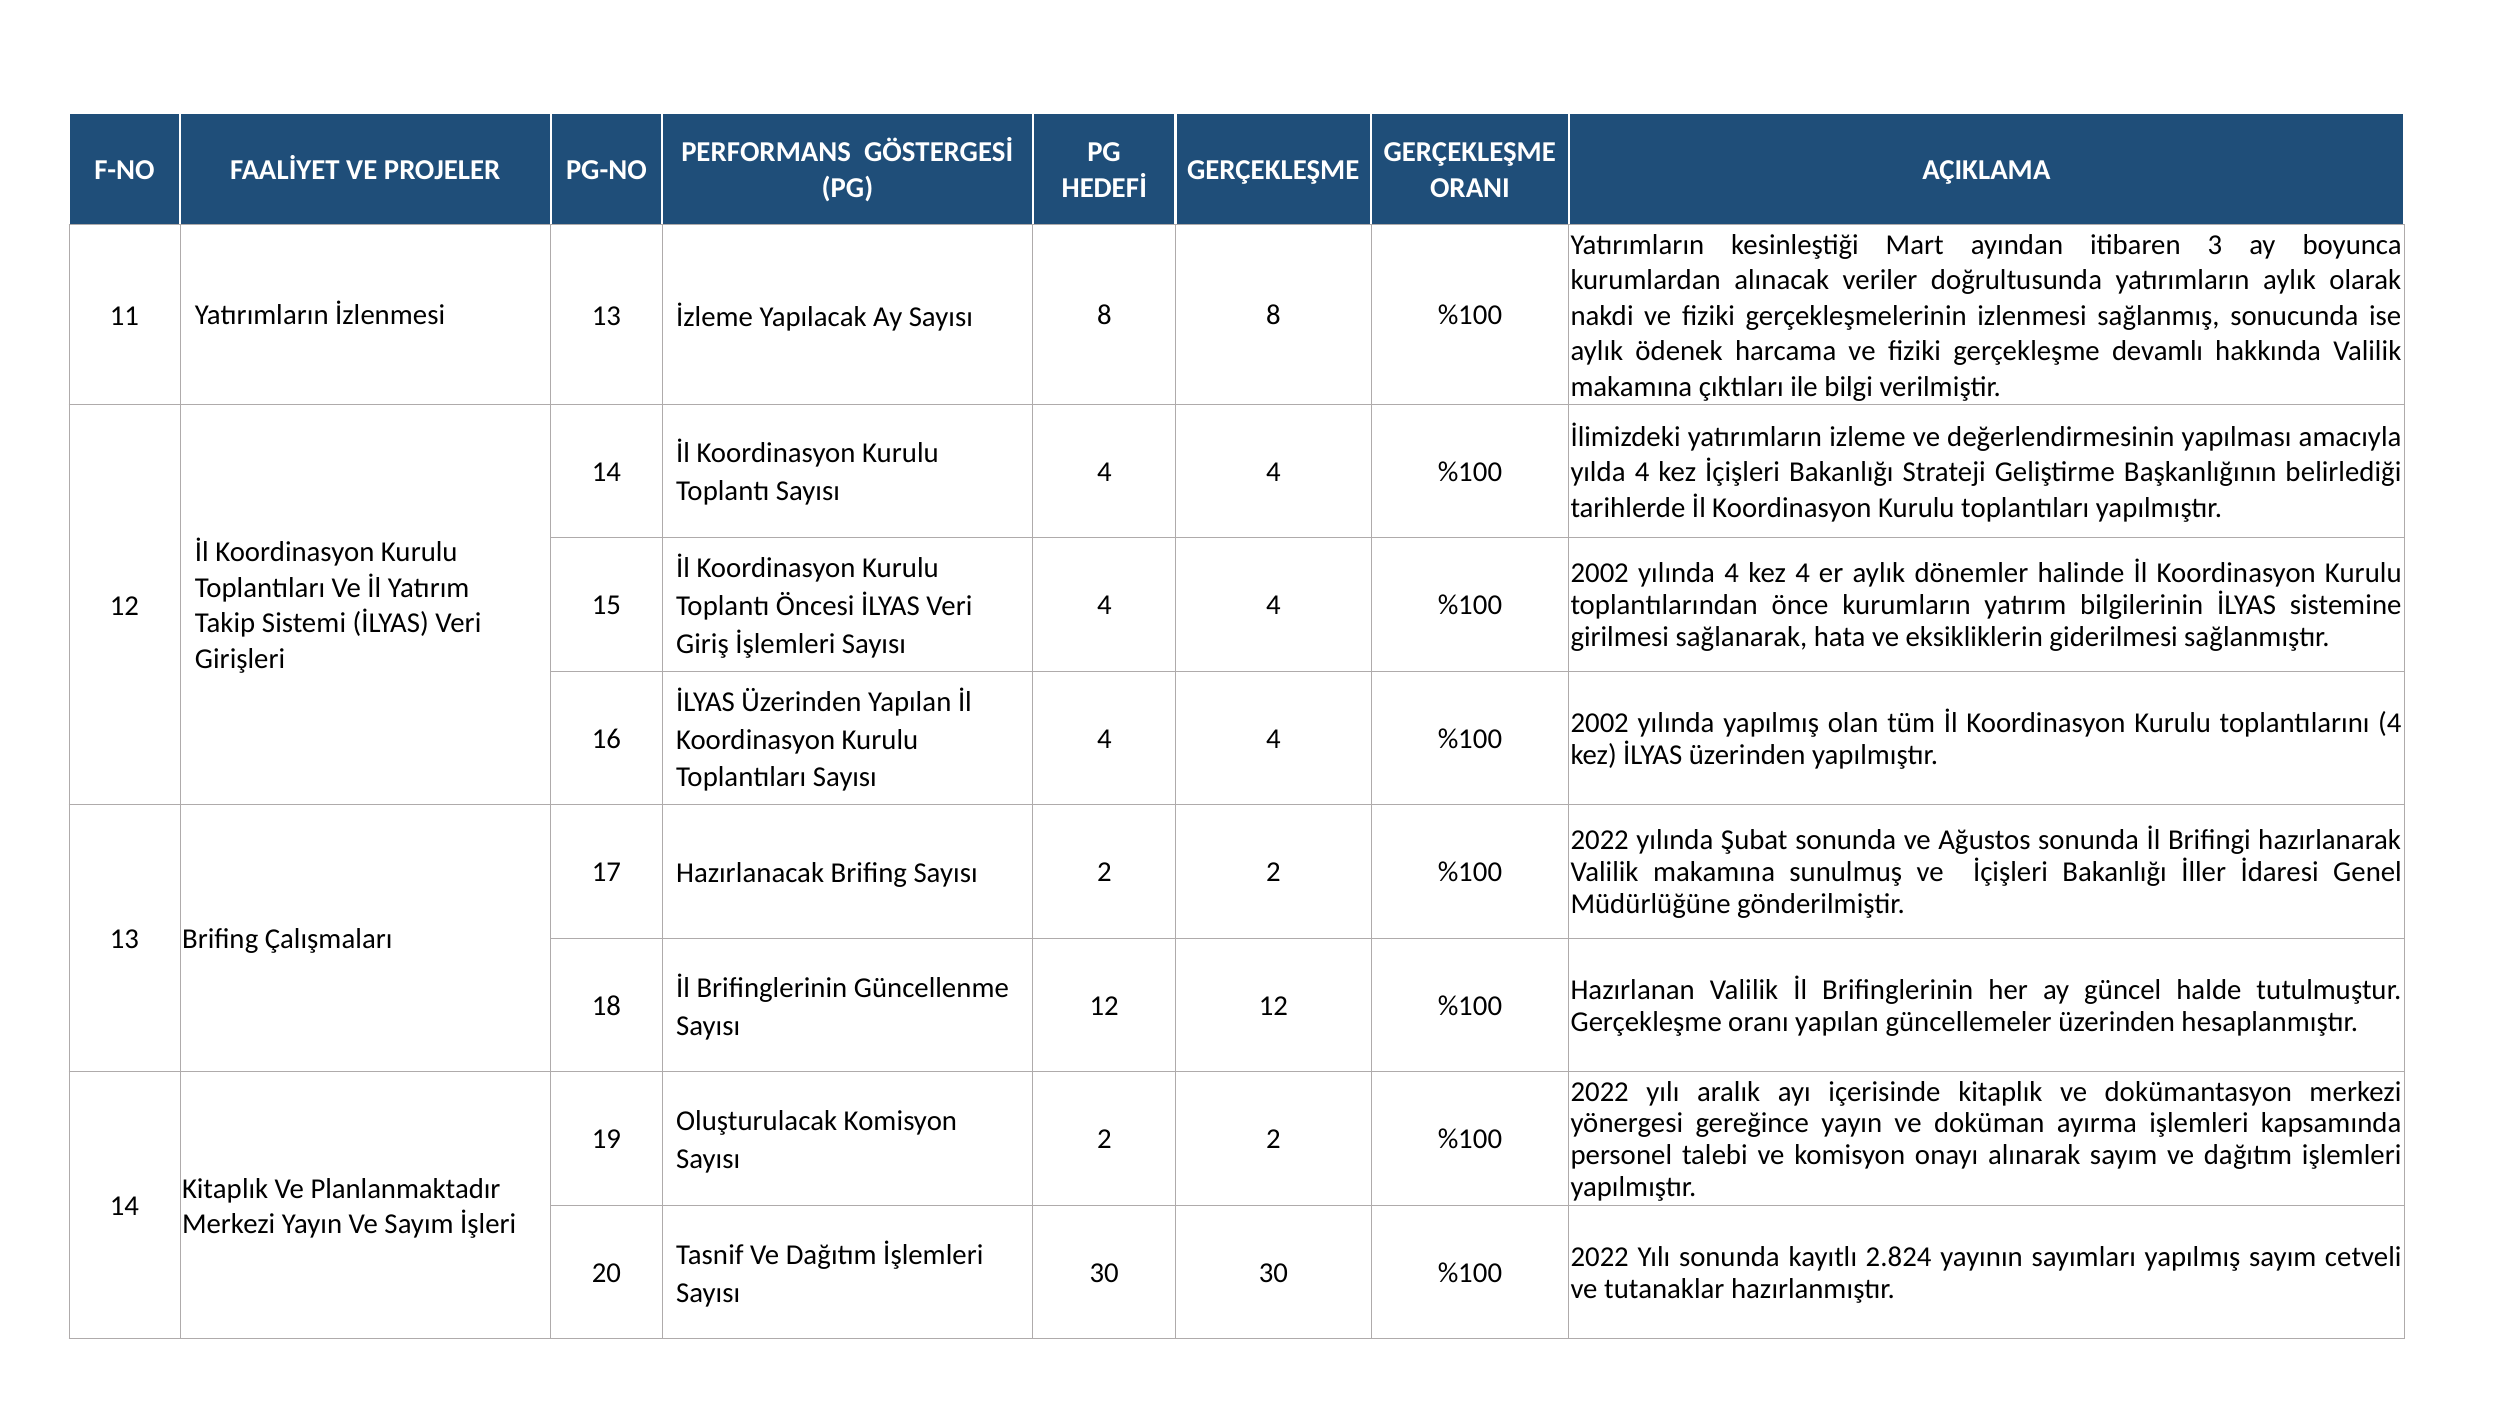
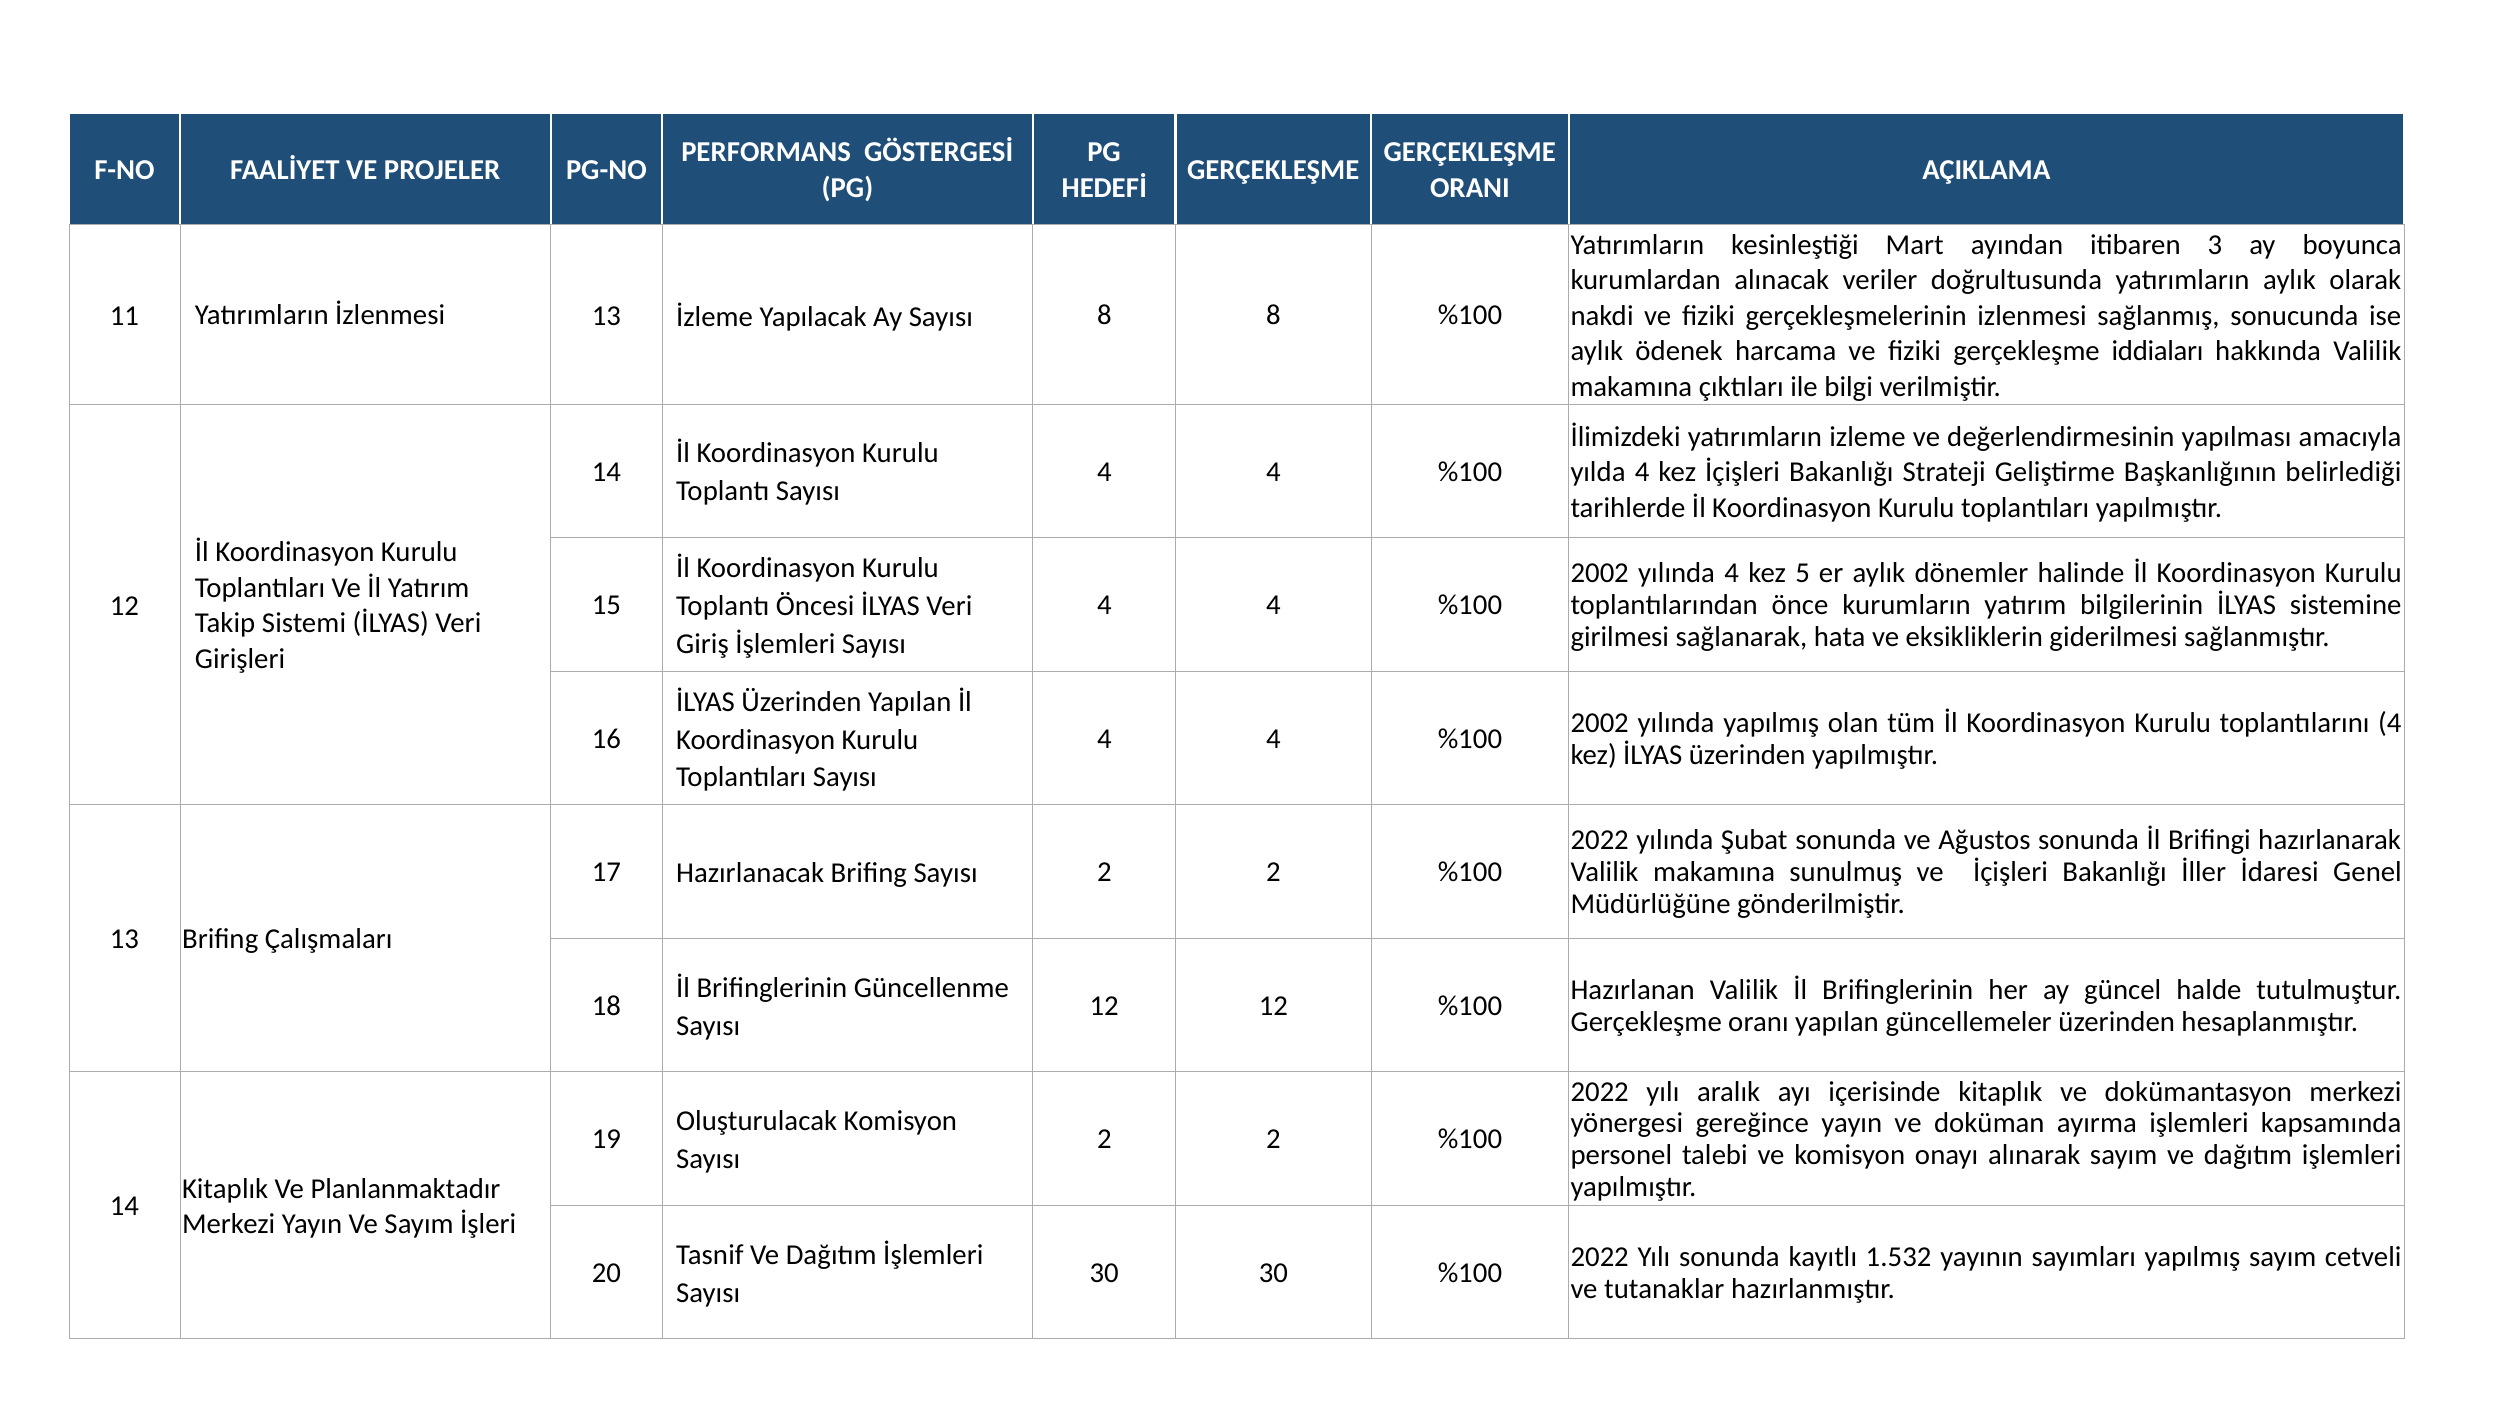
devamlı: devamlı -> iddiaları
kez 4: 4 -> 5
2.824: 2.824 -> 1.532
